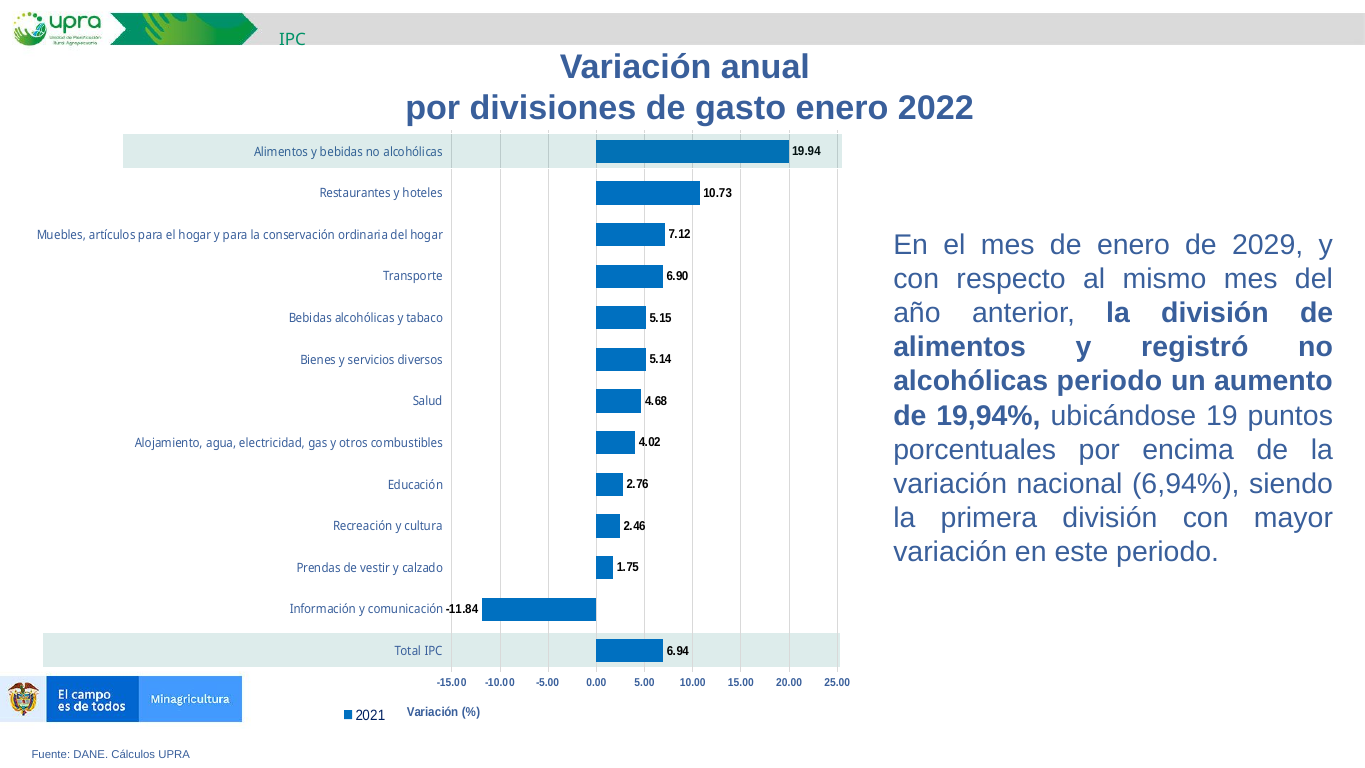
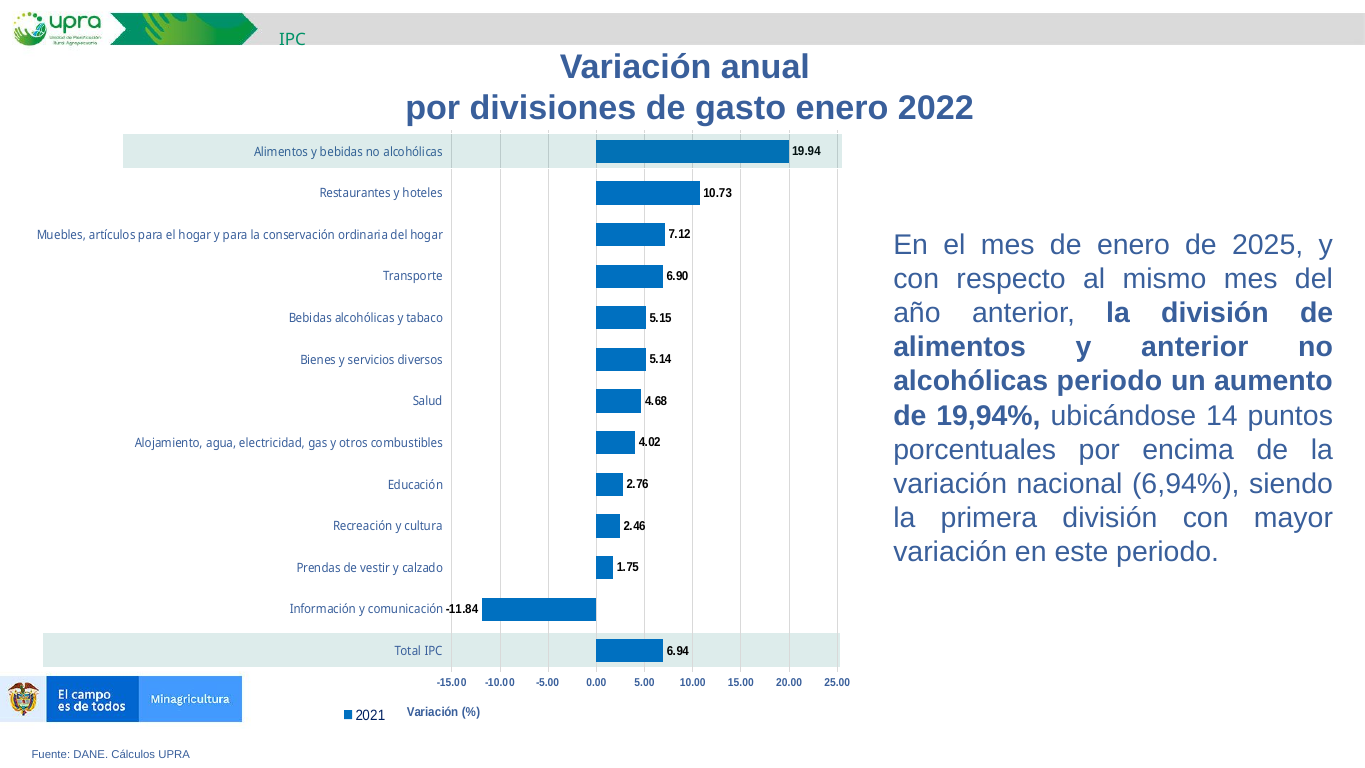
2029: 2029 -> 2025
y registró: registró -> anterior
19: 19 -> 14
